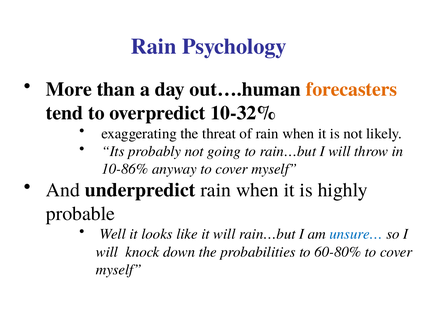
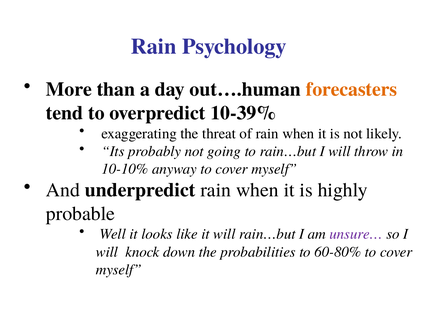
10-32%: 10-32% -> 10-39%
10-86%: 10-86% -> 10-10%
unsure… colour: blue -> purple
